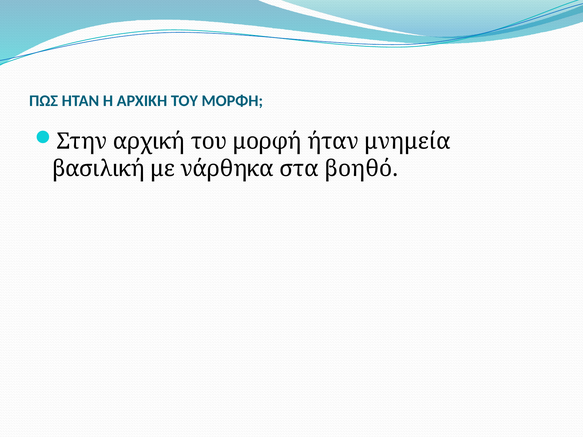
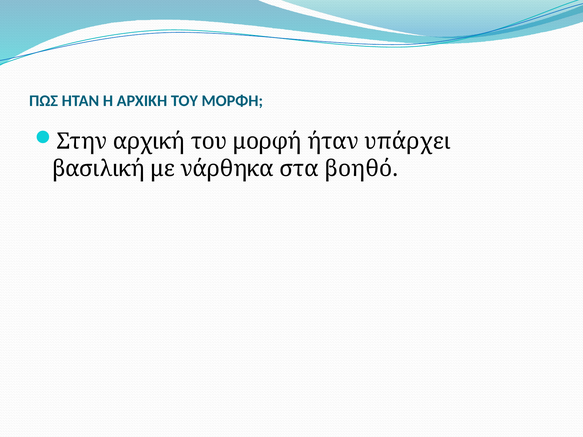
μνημεία: μνημεία -> υπάρχει
